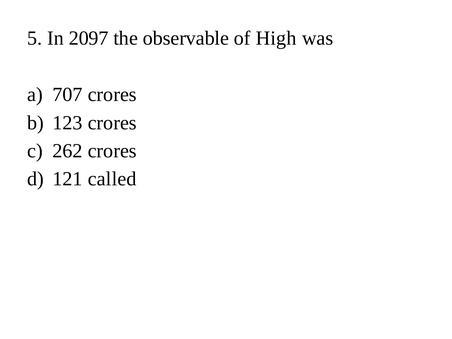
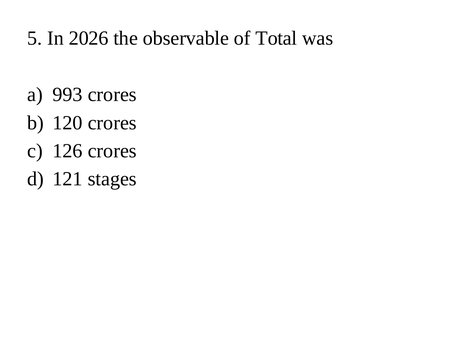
2097: 2097 -> 2026
High: High -> Total
707: 707 -> 993
123: 123 -> 120
262: 262 -> 126
called: called -> stages
